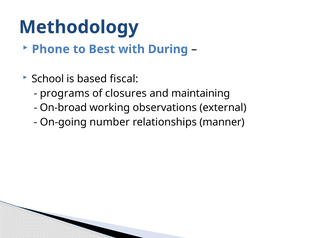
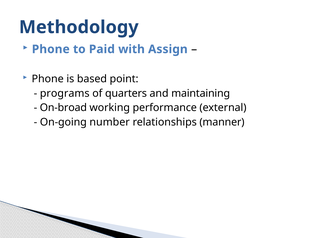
Best: Best -> Paid
During: During -> Assign
School at (48, 79): School -> Phone
fiscal: fiscal -> point
closures: closures -> quarters
observations: observations -> performance
